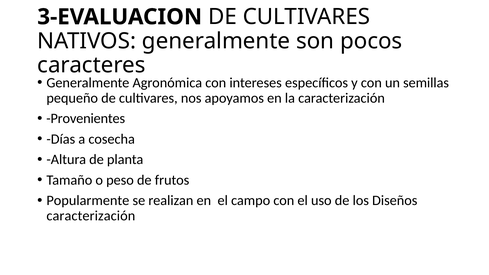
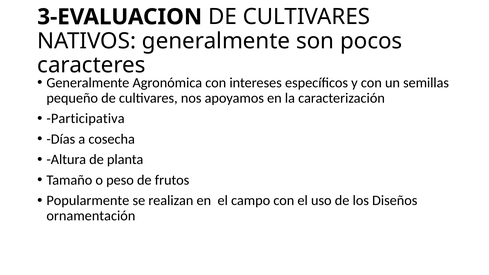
Provenientes: Provenientes -> Participativa
caracterización at (91, 216): caracterización -> ornamentación
